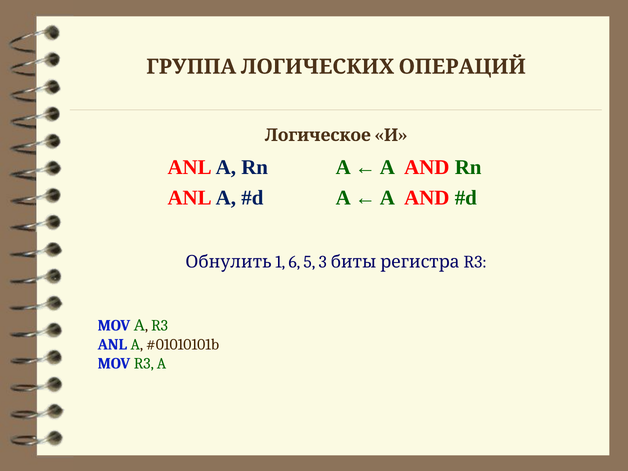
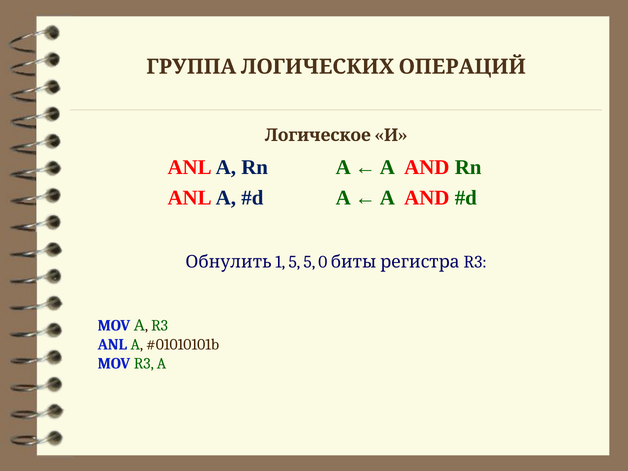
1 6: 6 -> 5
3: 3 -> 0
